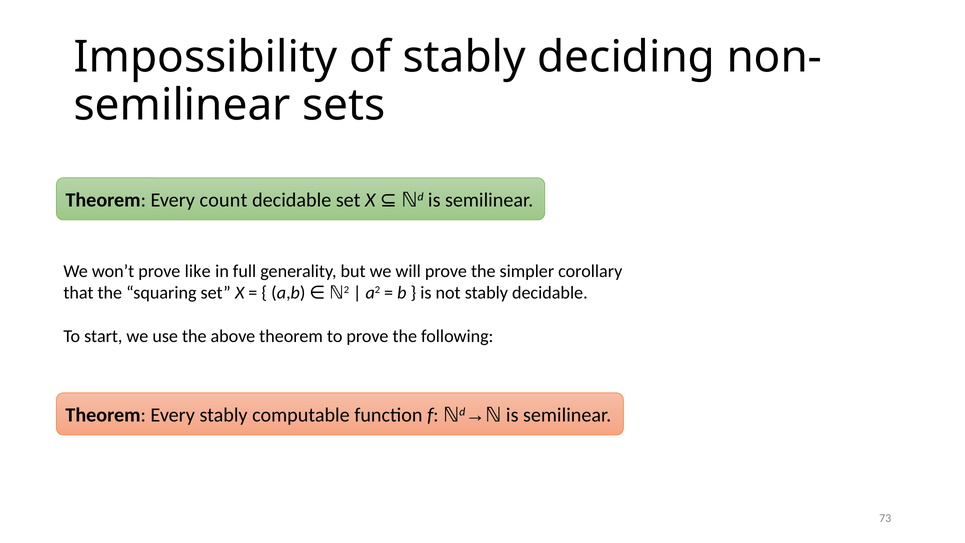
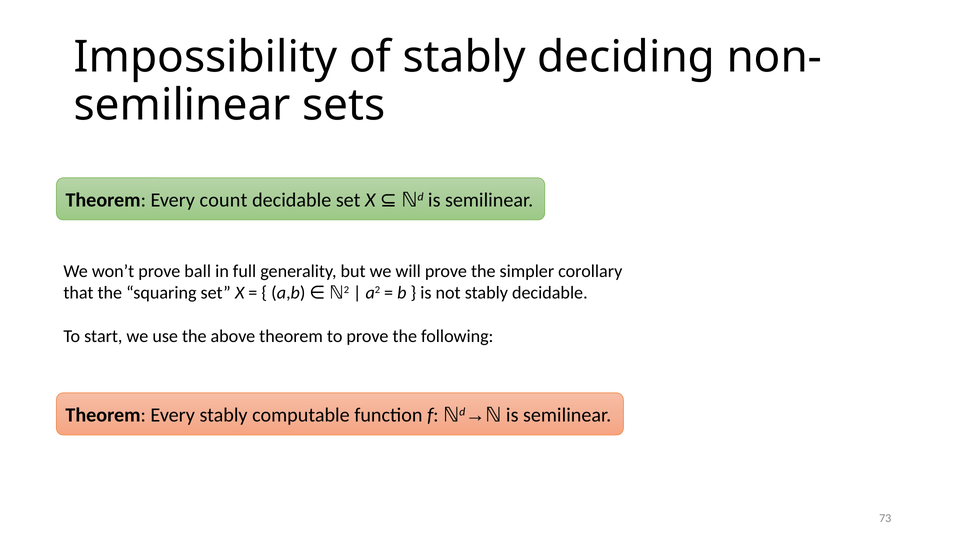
like: like -> ball
